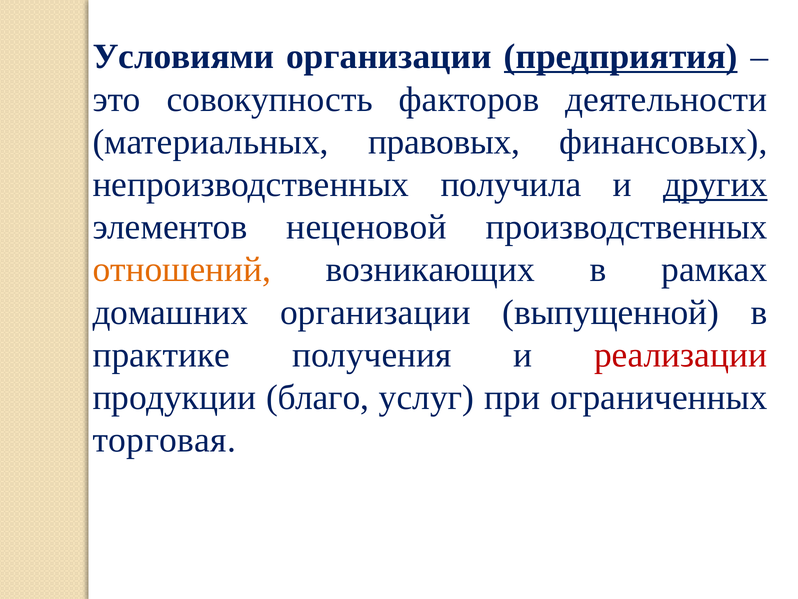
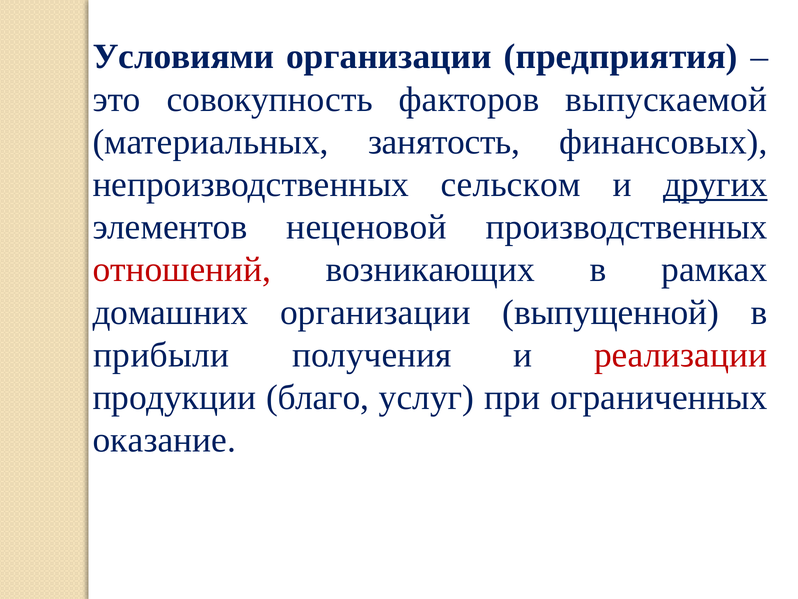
предприятия underline: present -> none
деятельности: деятельности -> выпускаемой
правовых: правовых -> занятость
получила: получила -> сельском
отношений colour: orange -> red
практике: практике -> прибыли
торговая: торговая -> оказание
